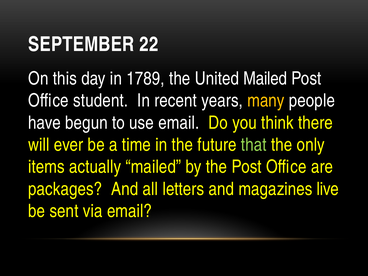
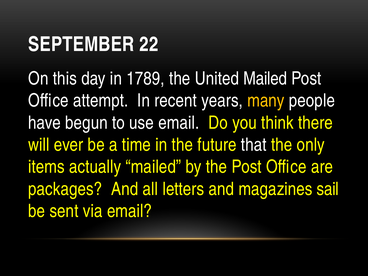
student: student -> attempt
that colour: light green -> white
live: live -> sail
